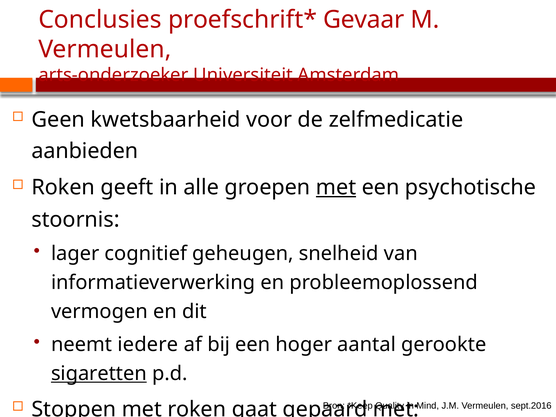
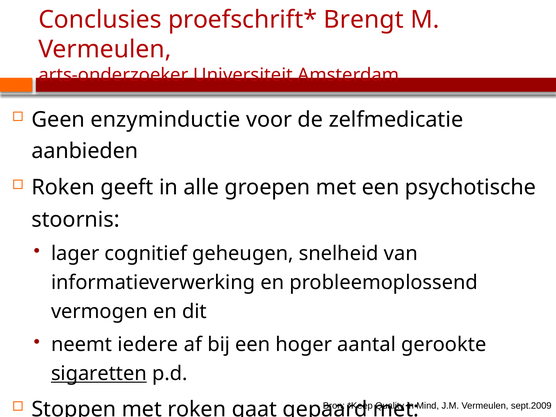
Gevaar: Gevaar -> Brengt
kwetsbaarheid: kwetsbaarheid -> enzyminductie
met at (336, 187) underline: present -> none
sept.2016: sept.2016 -> sept.2009
